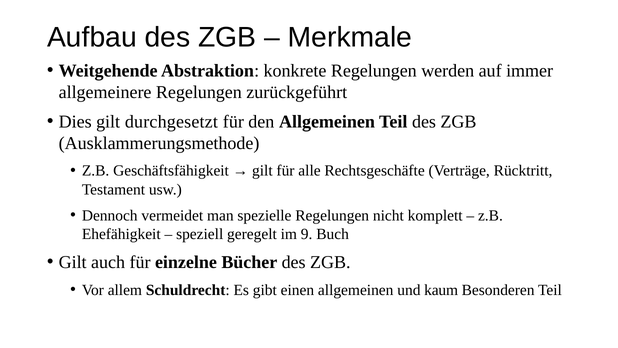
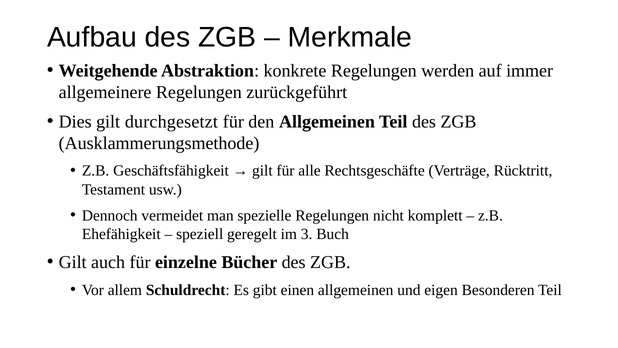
9: 9 -> 3
kaum: kaum -> eigen
